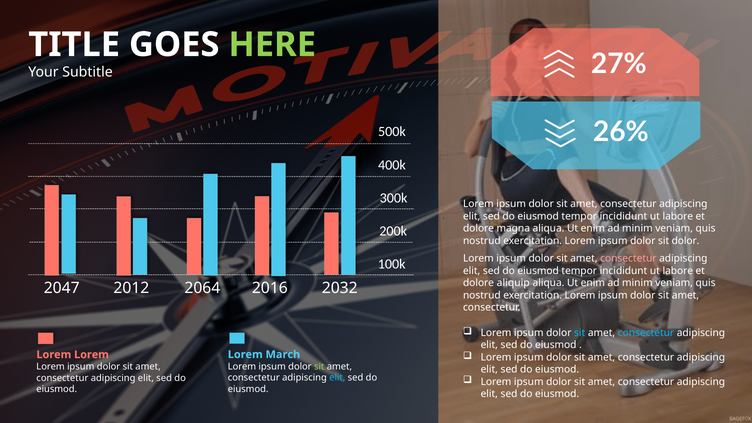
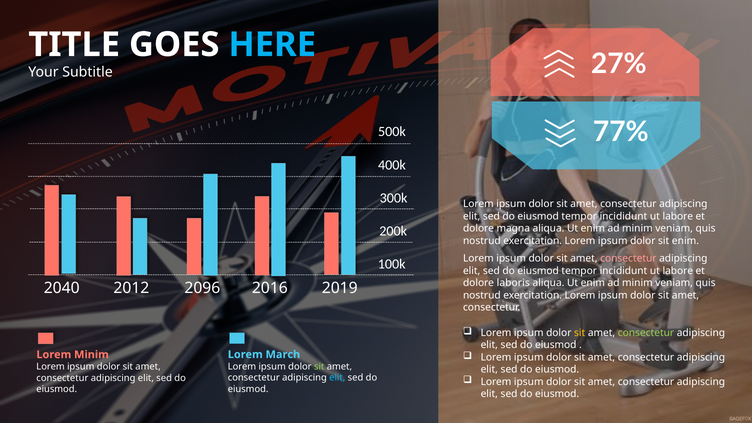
HERE colour: light green -> light blue
26%: 26% -> 77%
sit dolor: dolor -> enim
aliquip: aliquip -> laboris
2047: 2047 -> 2040
2064: 2064 -> 2096
2032: 2032 -> 2019
sit at (580, 333) colour: light blue -> yellow
consectetur at (646, 333) colour: light blue -> light green
Lorem at (92, 355): Lorem -> Minim
